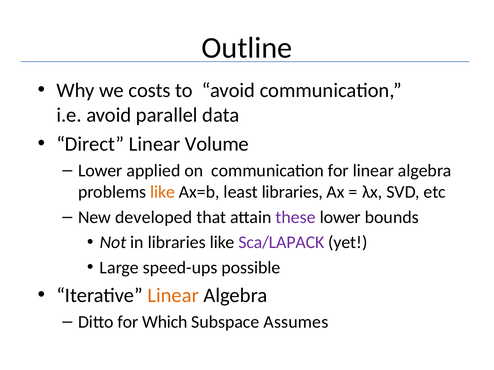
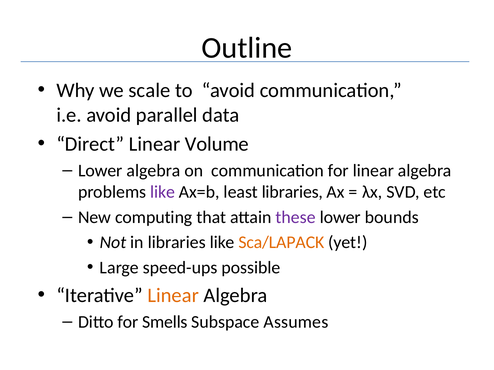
costs: costs -> scale
Lower applied: applied -> algebra
like at (163, 192) colour: orange -> purple
developed: developed -> computing
Sca/LAPACK colour: purple -> orange
Which: Which -> Smells
